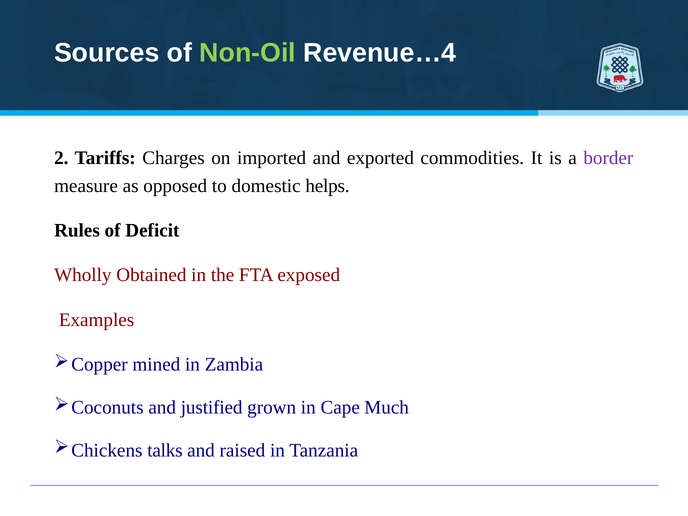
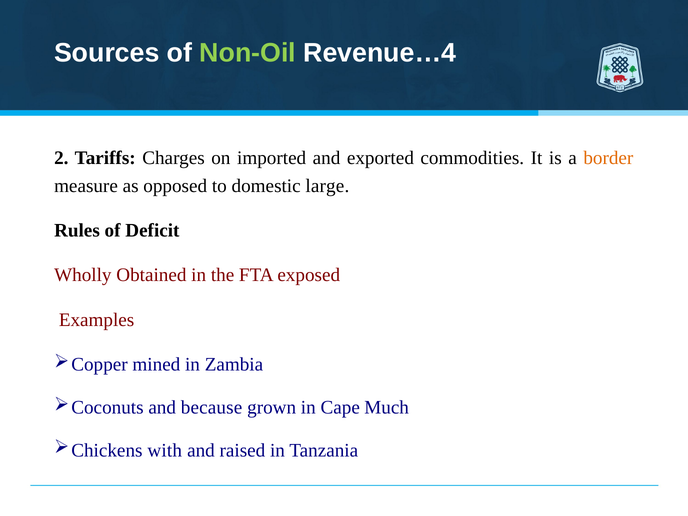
border colour: purple -> orange
helps: helps -> large
justified: justified -> because
talks: talks -> with
